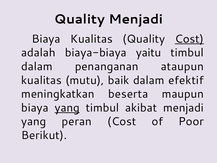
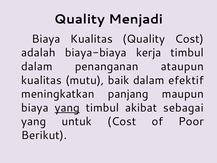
Cost at (189, 39) underline: present -> none
yaitu: yaitu -> kerja
beserta: beserta -> panjang
akibat menjadi: menjadi -> sebagai
peran: peran -> untuk
